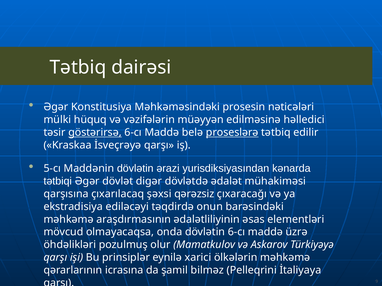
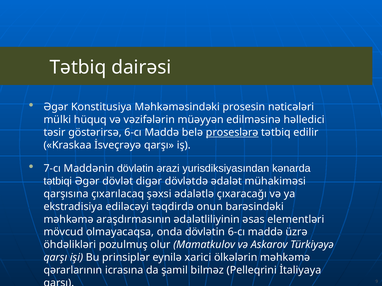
göstərirsə underline: present -> none
5-cı: 5-cı -> 7-cı
qərəzsiz: qərəzsiz -> ədalətlə
